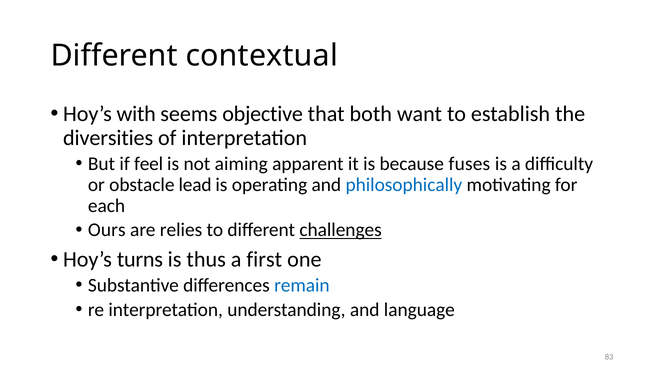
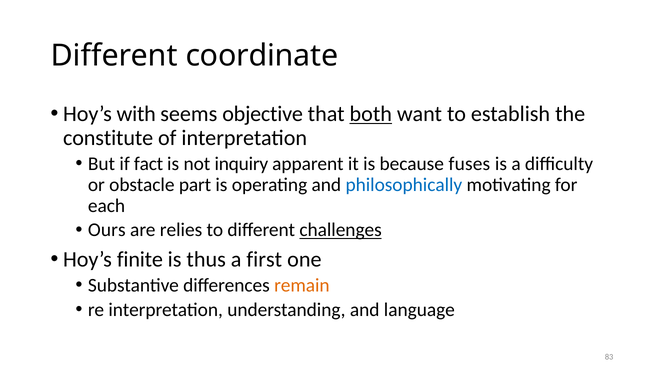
contextual: contextual -> coordinate
both underline: none -> present
diversities: diversities -> constitute
feel: feel -> fact
aiming: aiming -> inquiry
lead: lead -> part
turns: turns -> finite
remain colour: blue -> orange
